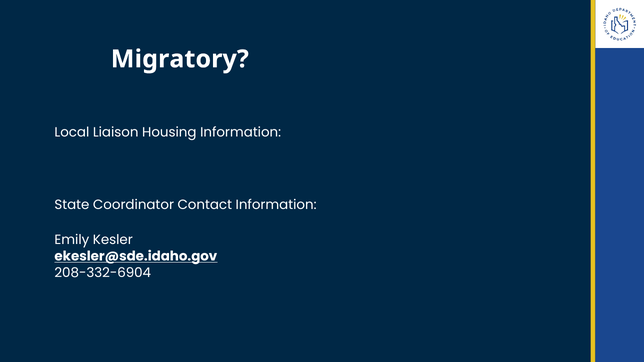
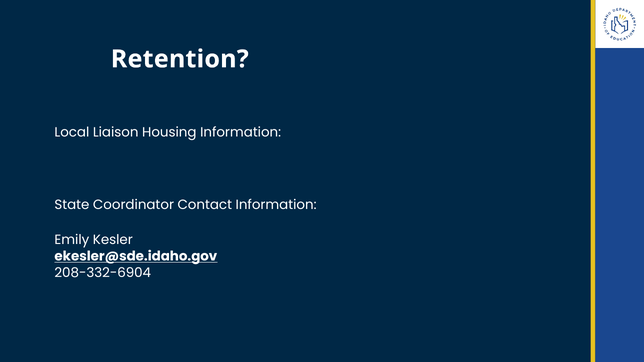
Migratory: Migratory -> Retention
